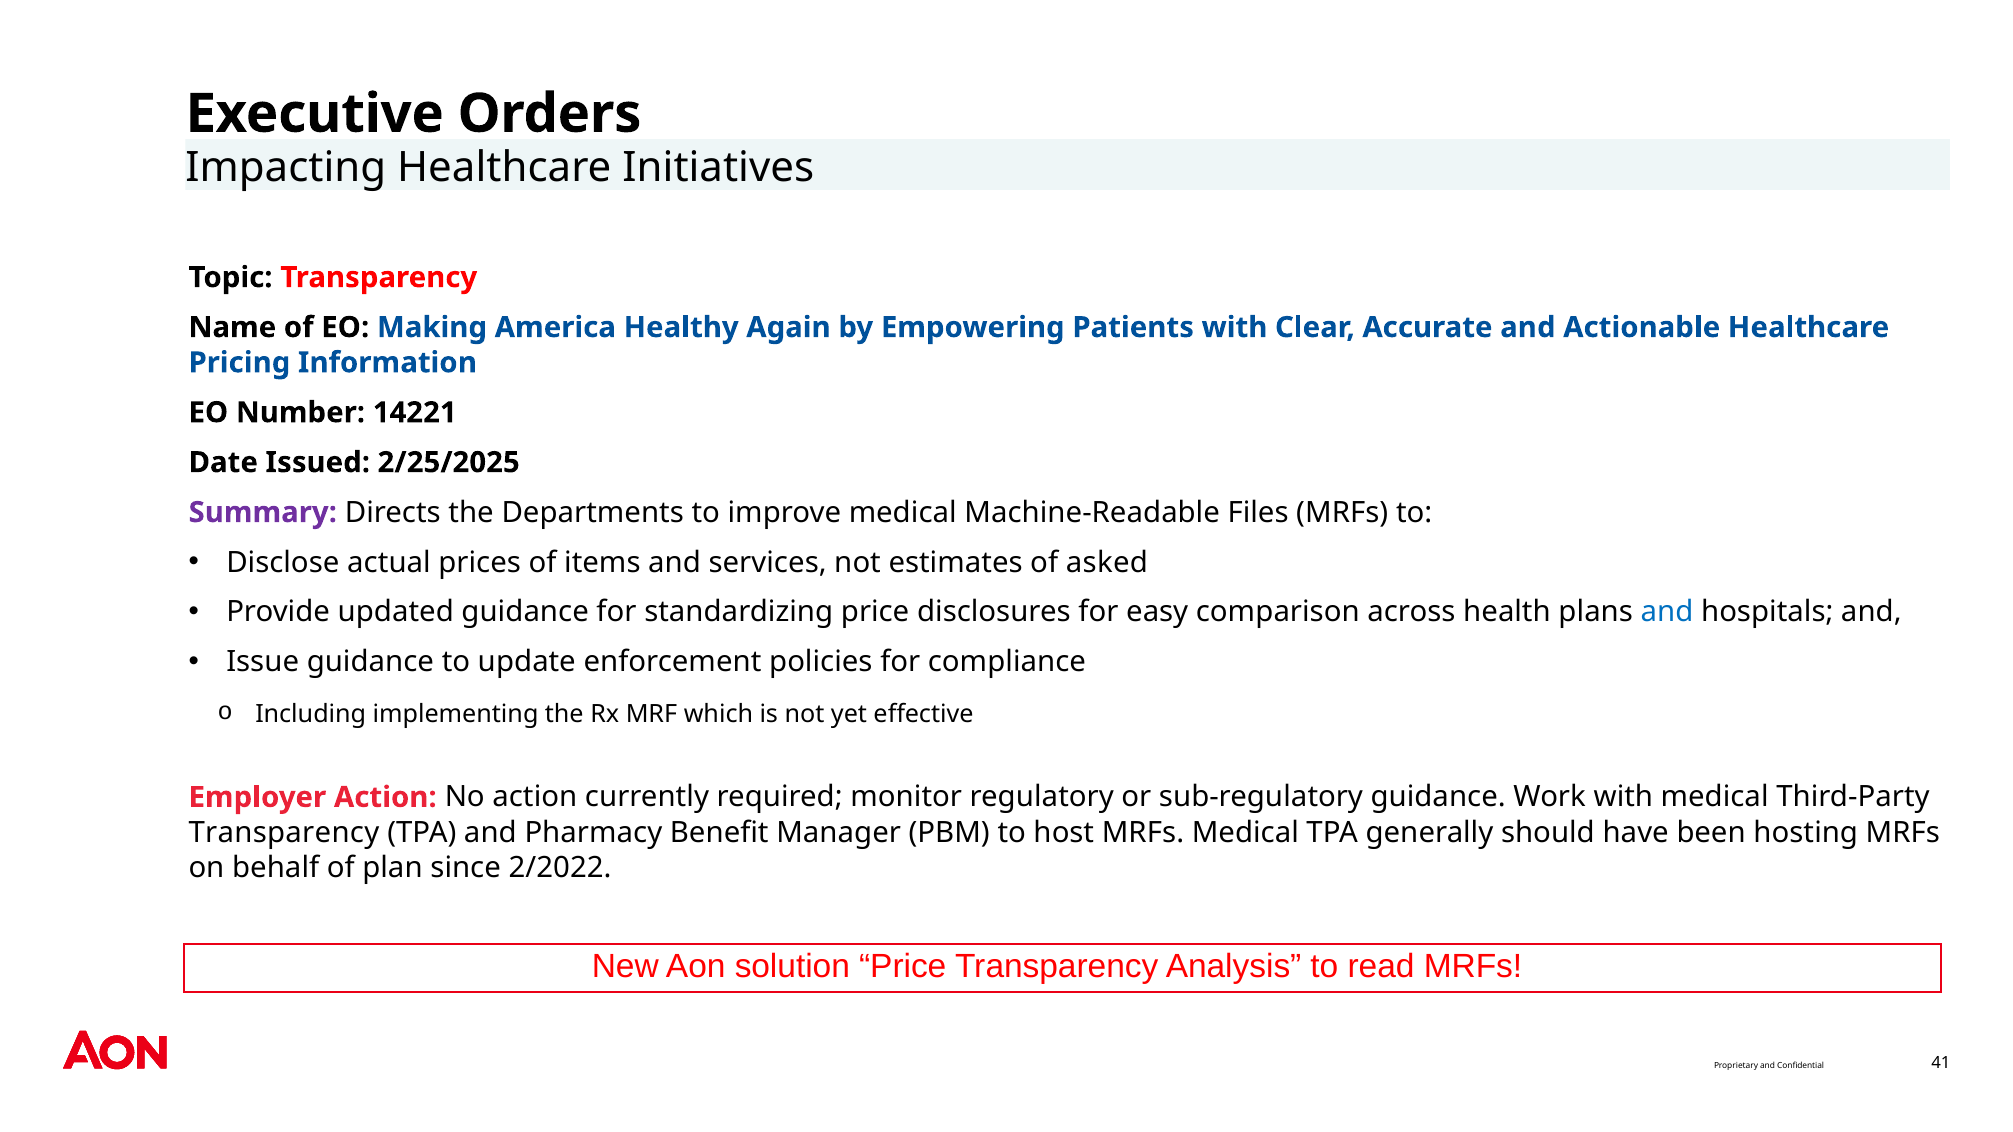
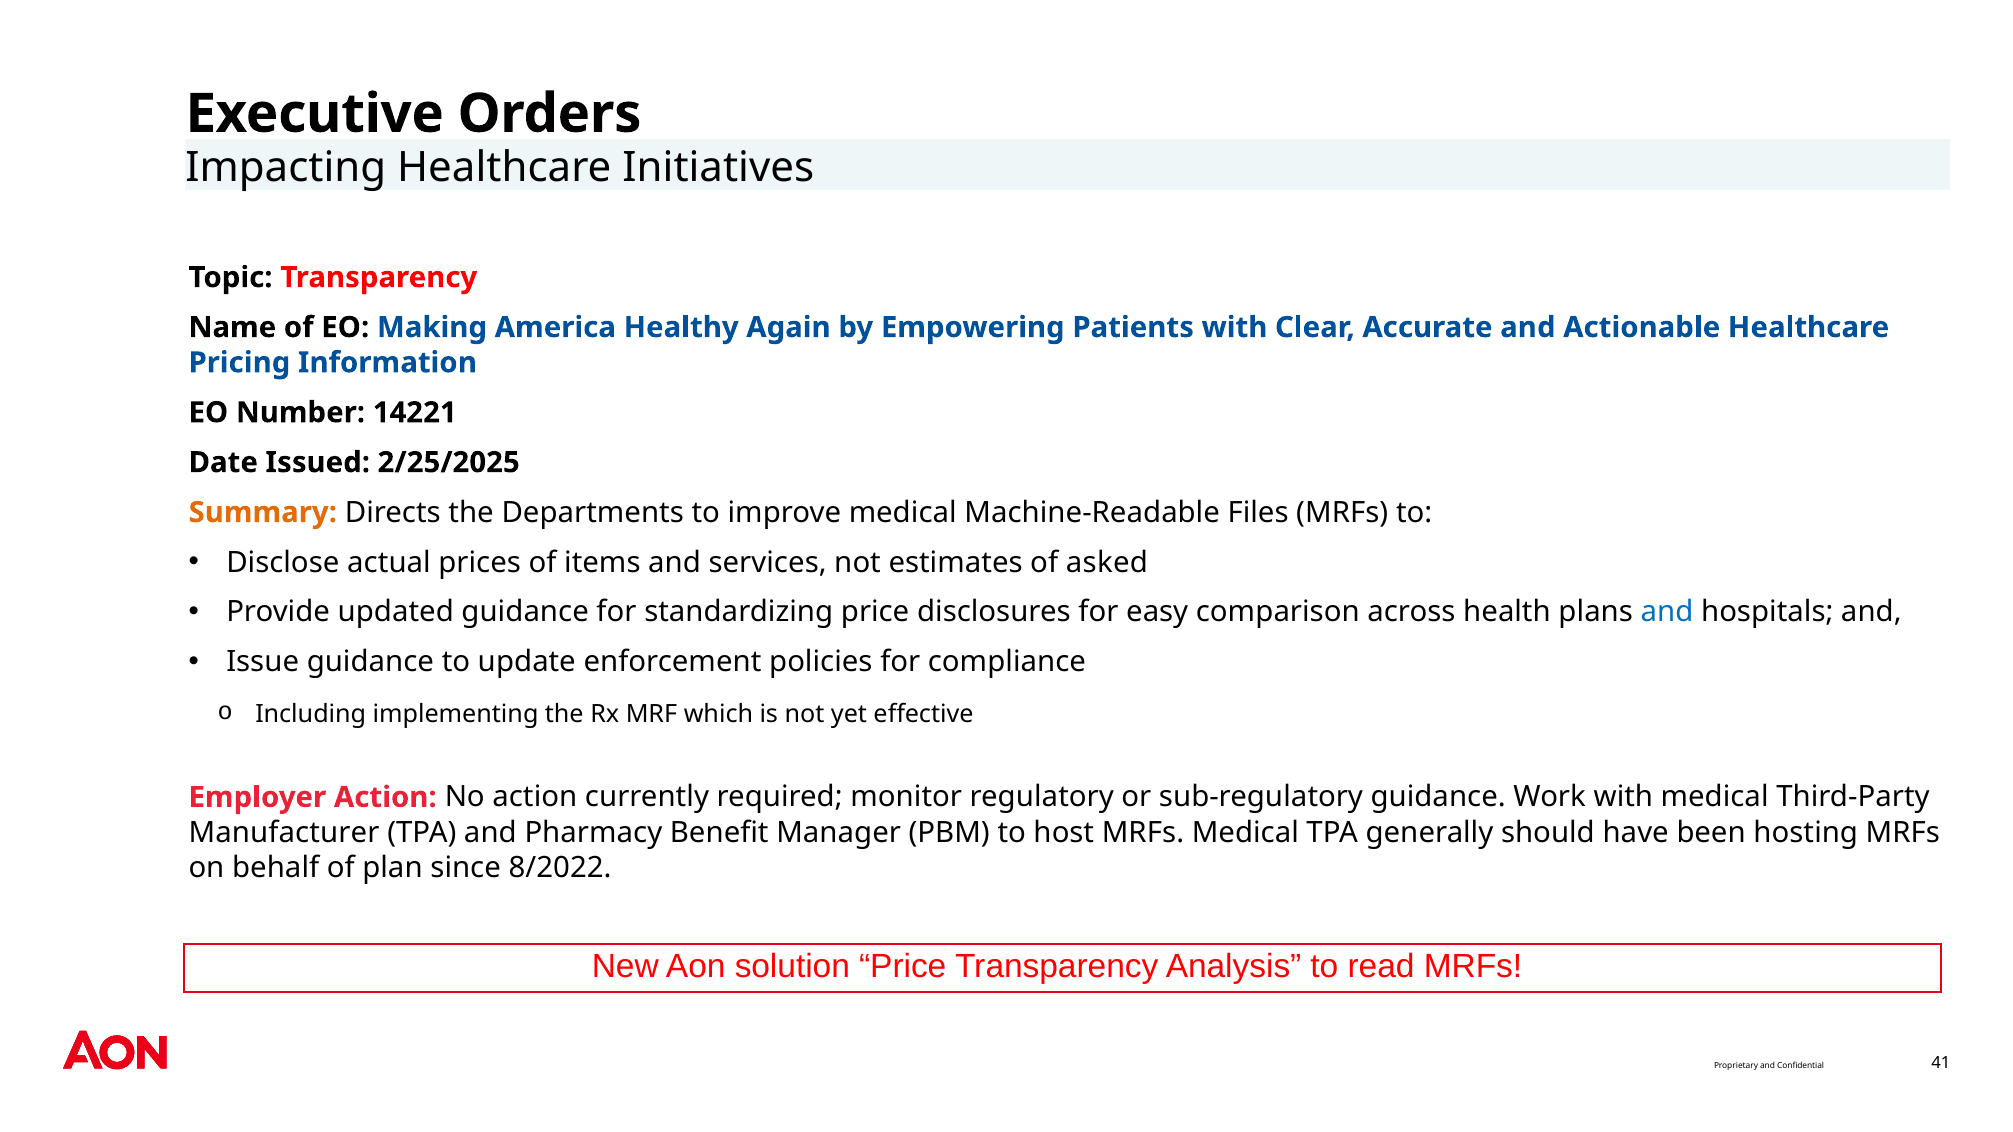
Summary colour: purple -> orange
Transparency at (284, 833): Transparency -> Manufacturer
2/2022: 2/2022 -> 8/2022
